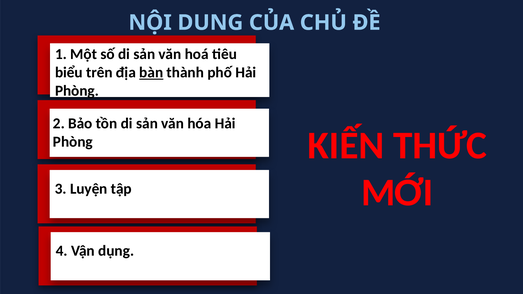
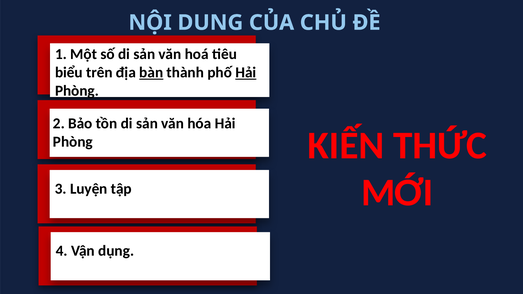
Hải at (246, 73) underline: none -> present
